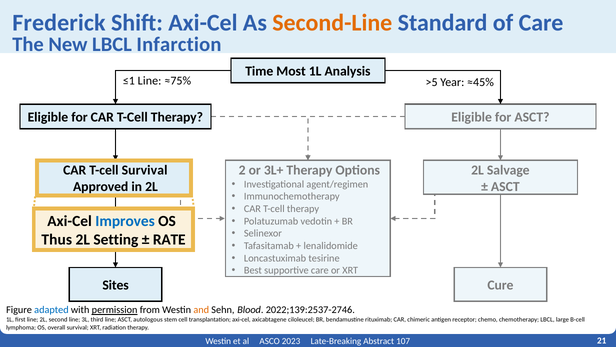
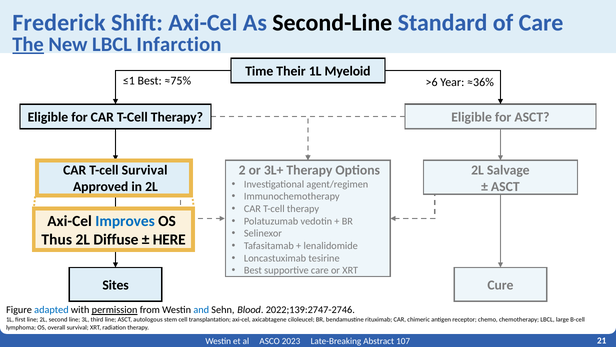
Second-Line colour: orange -> black
The underline: none -> present
Most: Most -> Their
Analysis: Analysis -> Myeloid
≤1 Line: Line -> Best
>5: >5 -> >6
≈45%: ≈45% -> ≈36%
Setting: Setting -> Diffuse
RATE: RATE -> HERE
and colour: orange -> blue
2022;139:2537-2746: 2022;139:2537-2746 -> 2022;139:2747-2746
